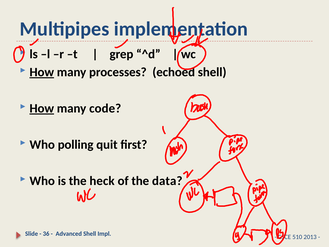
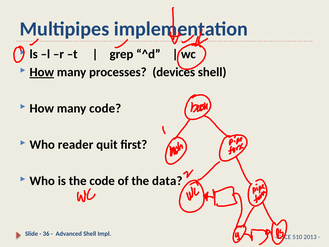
echoed: echoed -> devices
How at (42, 108) underline: present -> none
polling: polling -> reader
the heck: heck -> code
